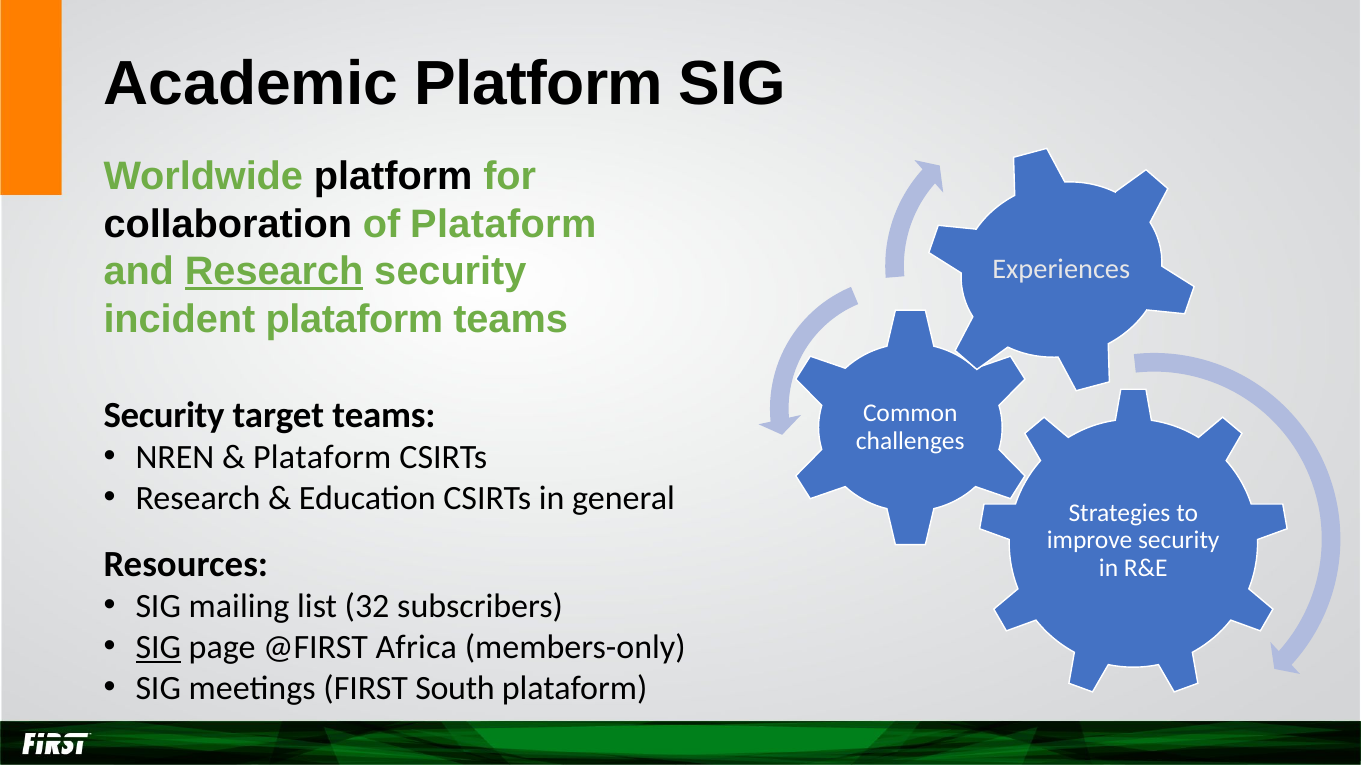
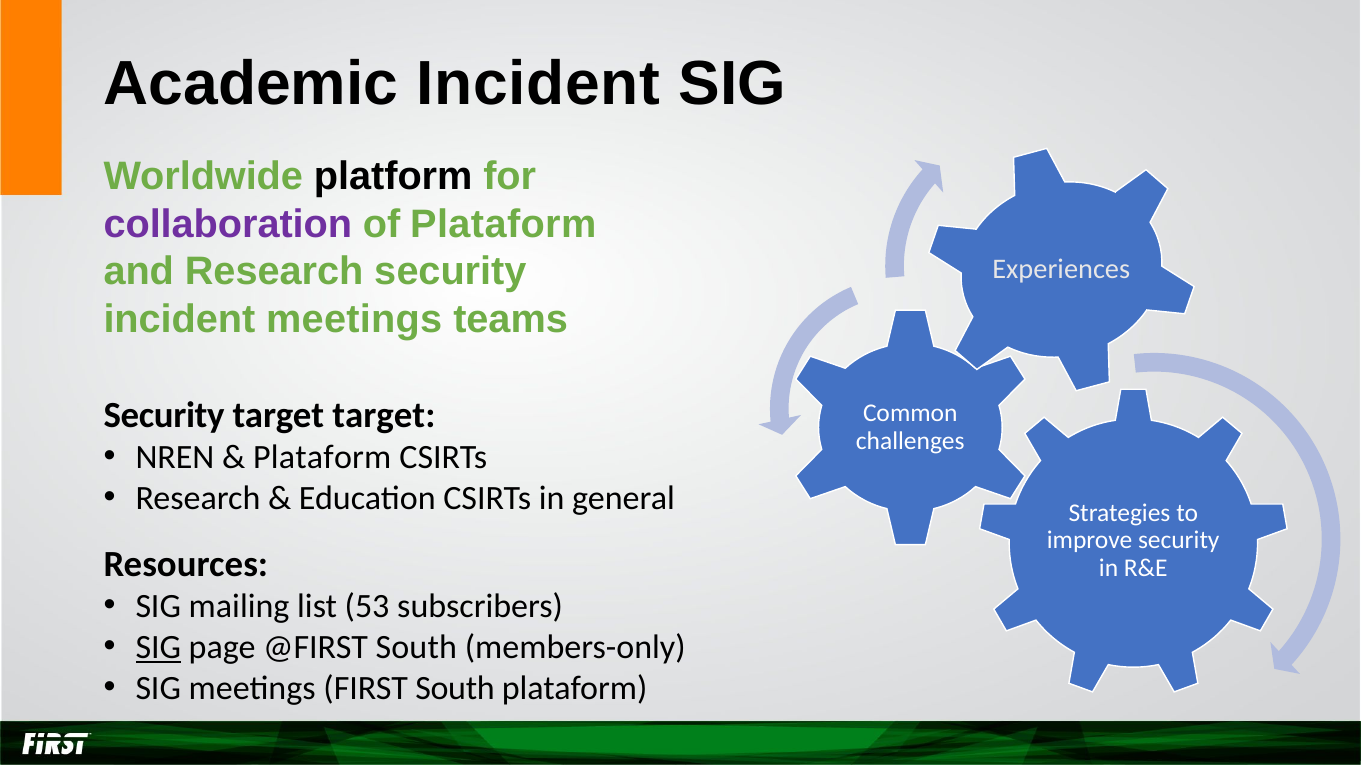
Academic Platform: Platform -> Incident
collaboration colour: black -> purple
Research at (274, 272) underline: present -> none
incident plataform: plataform -> meetings
target teams: teams -> target
32: 32 -> 53
@FIRST Africa: Africa -> South
